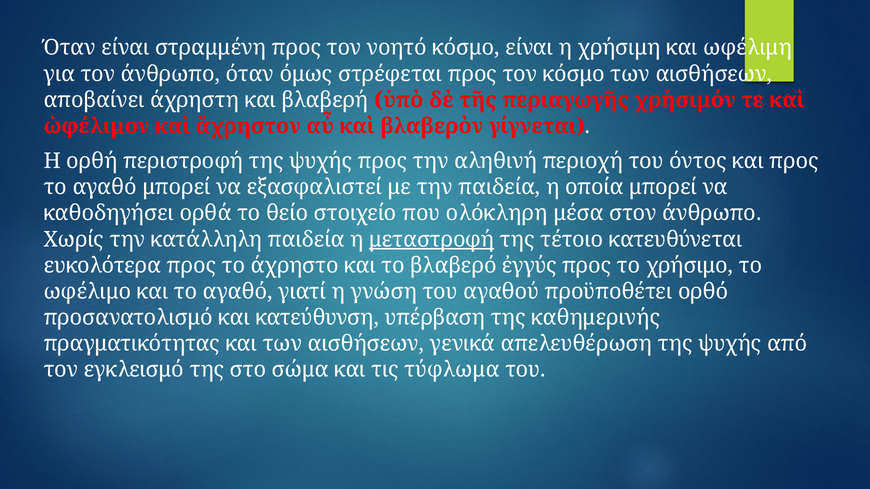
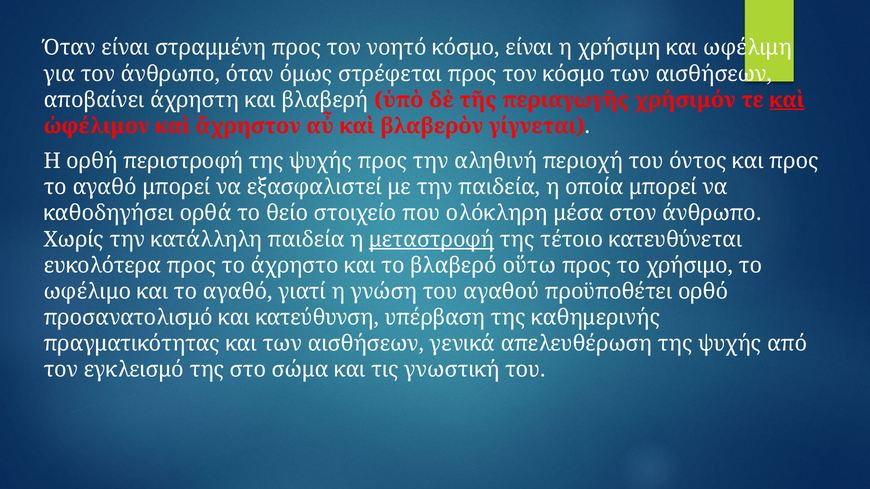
καὶ at (787, 100) underline: none -> present
ἐγγύς: ἐγγύς -> οὕτω
τύφλωμα: τύφλωμα -> γνωστική
